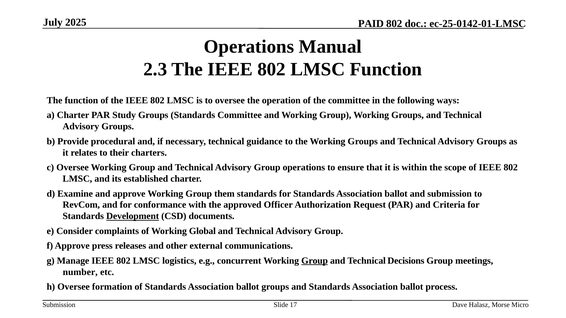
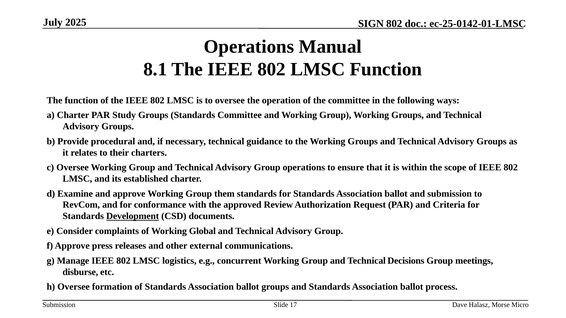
PAID: PAID -> SIGN
2.3: 2.3 -> 8.1
Officer: Officer -> Review
Group at (315, 261) underline: present -> none
number: number -> disburse
